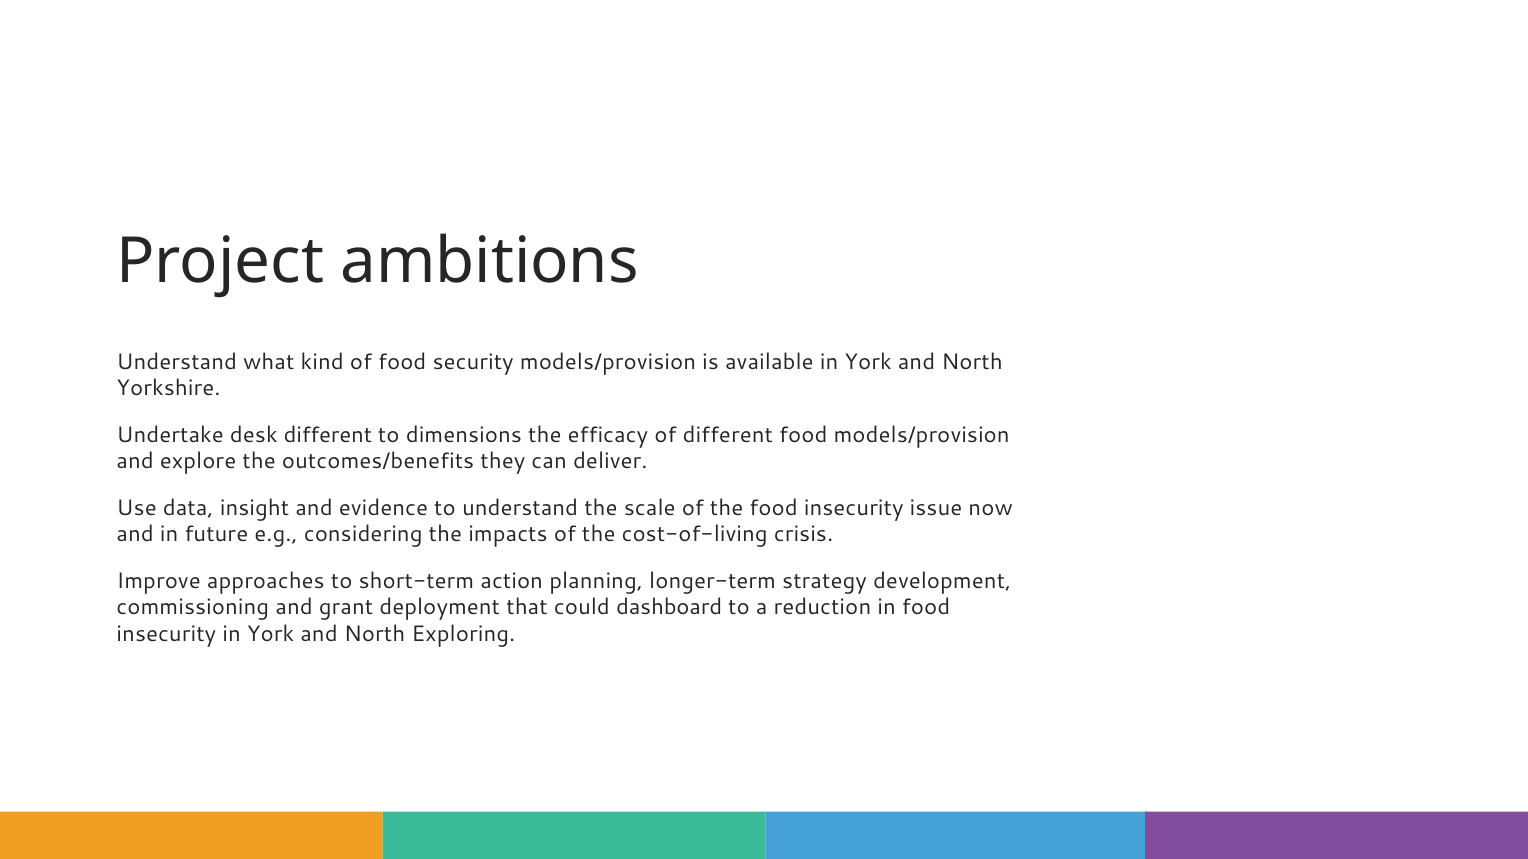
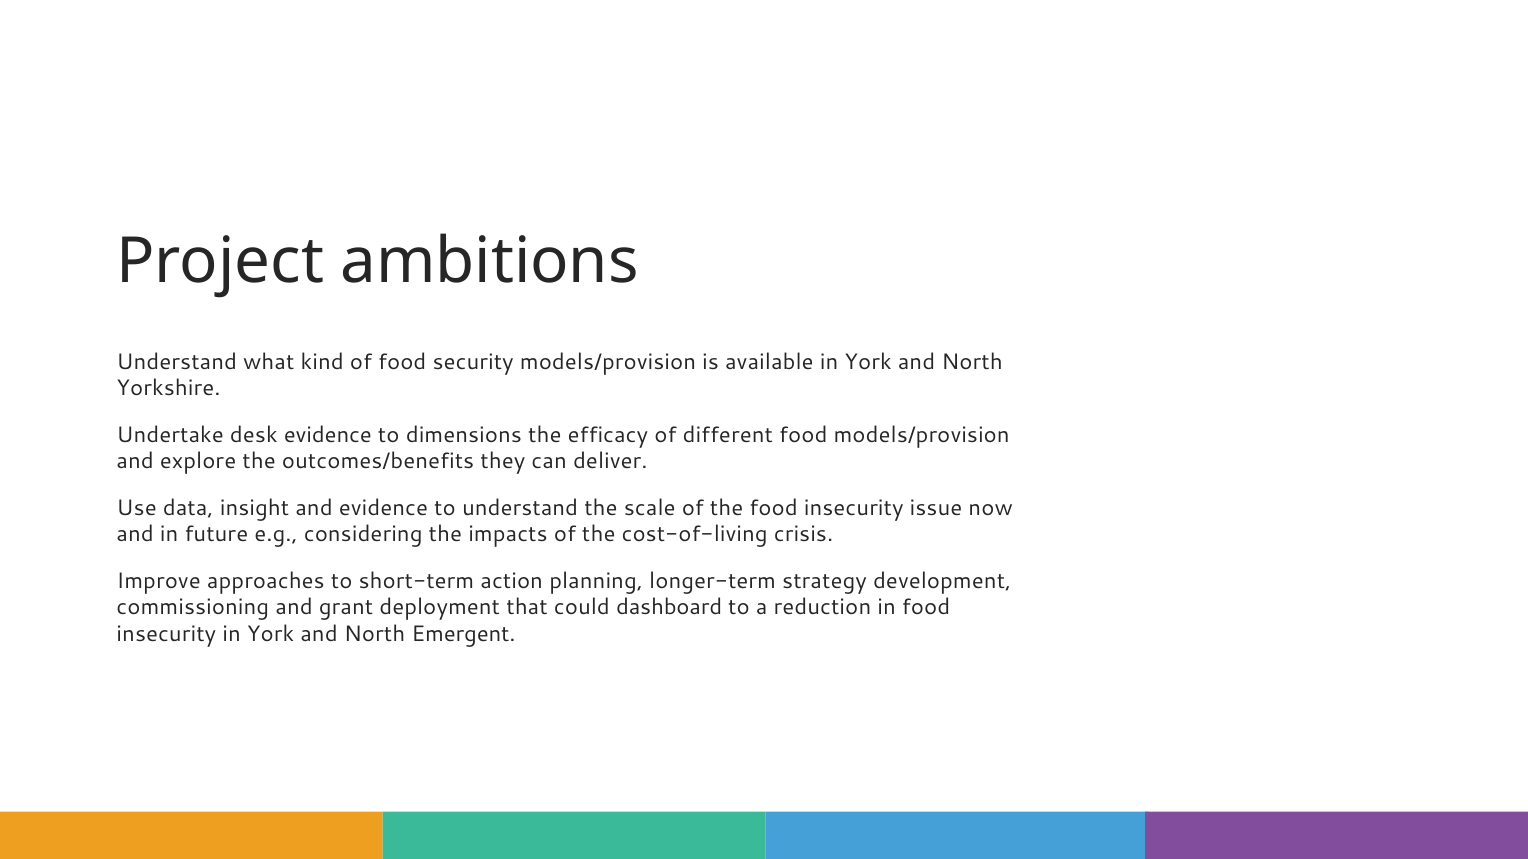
desk different: different -> evidence
Exploring: Exploring -> Emergent
